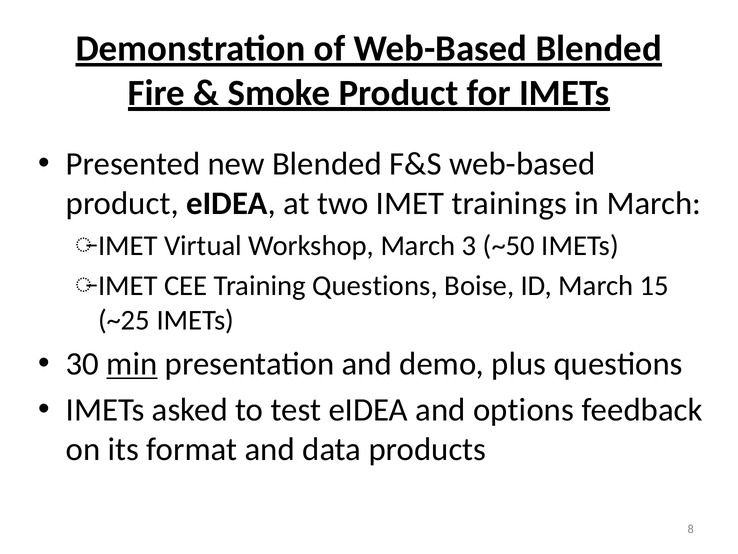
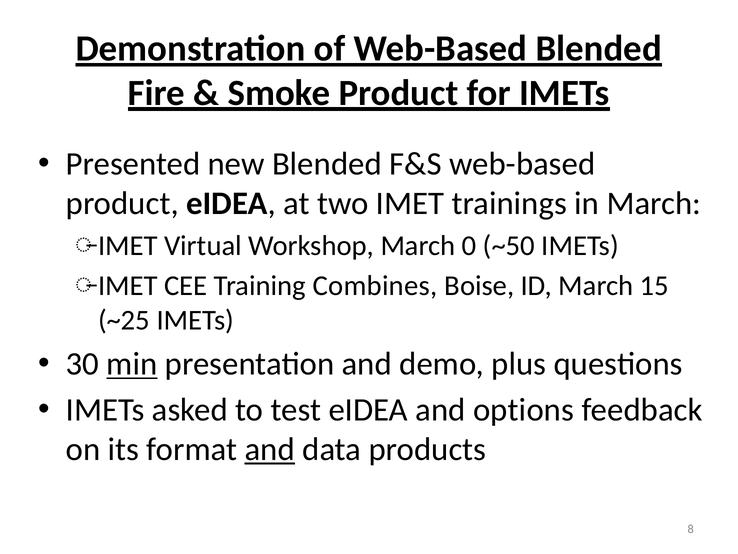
3: 3 -> 0
Training Questions: Questions -> Combines
and at (270, 449) underline: none -> present
